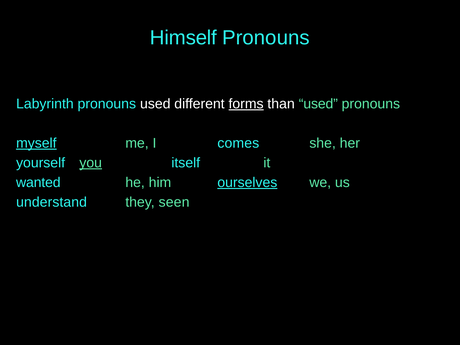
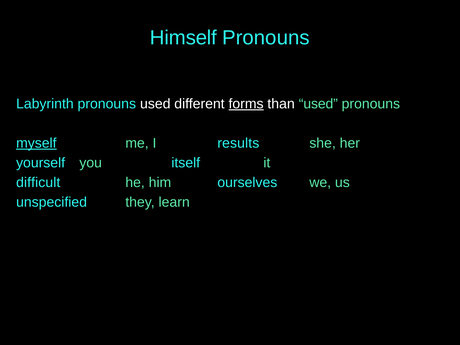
comes: comes -> results
you underline: present -> none
wanted: wanted -> difficult
ourselves underline: present -> none
understand: understand -> unspecified
seen: seen -> learn
